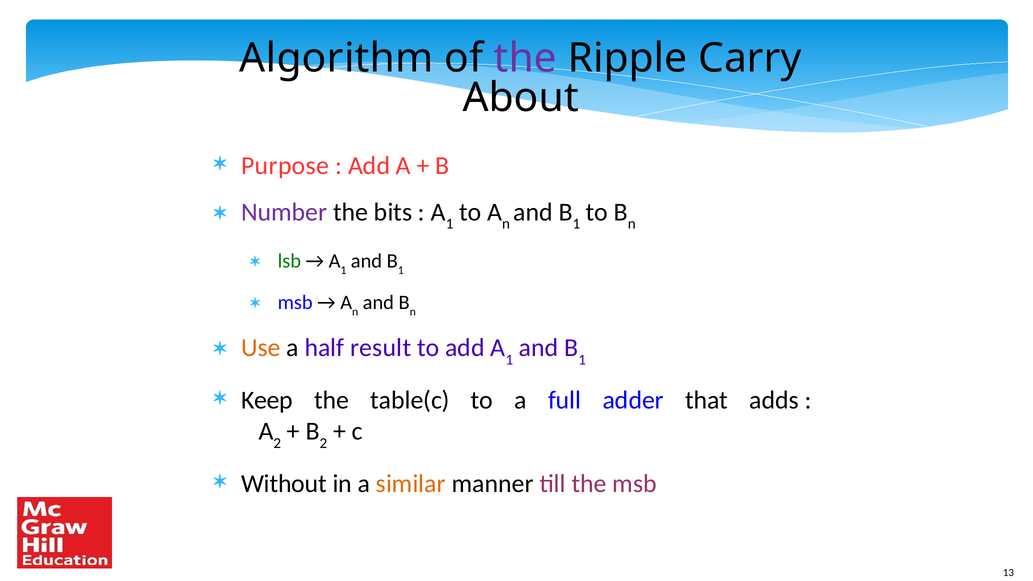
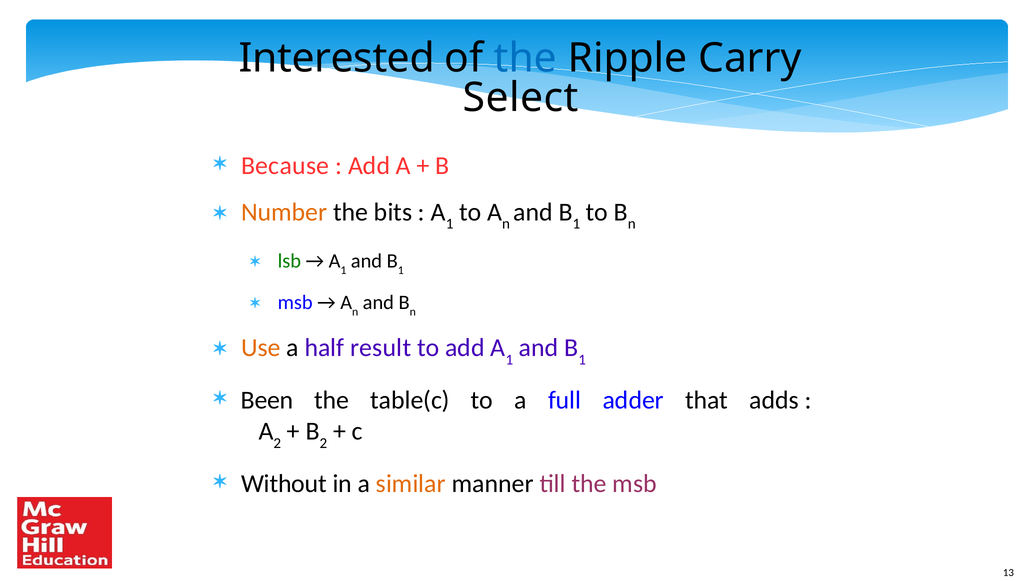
Algorithm: Algorithm -> Interested
the at (525, 58) colour: purple -> blue
About: About -> Select
Purpose: Purpose -> Because
Number colour: purple -> orange
Keep: Keep -> Been
